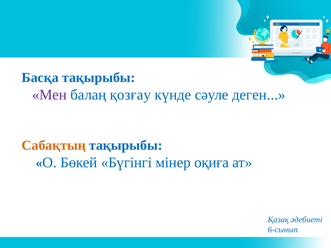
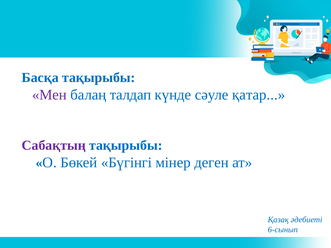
қозғау: қозғау -> талдап
деген: деген -> қатар
Сабақтың colour: orange -> purple
оқиға: оқиға -> деген
